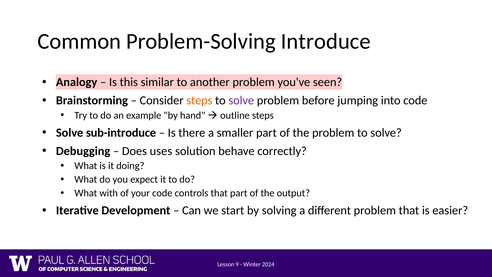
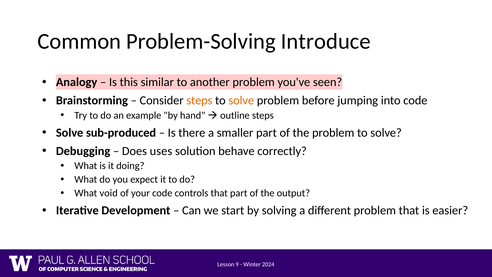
solve at (241, 100) colour: purple -> orange
sub-introduce: sub-introduce -> sub-produced
with: with -> void
